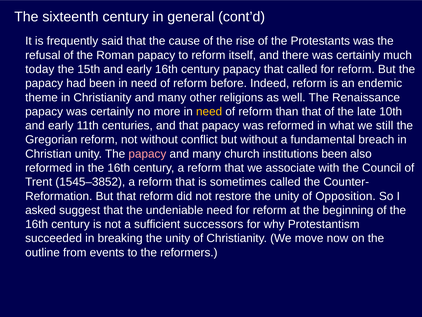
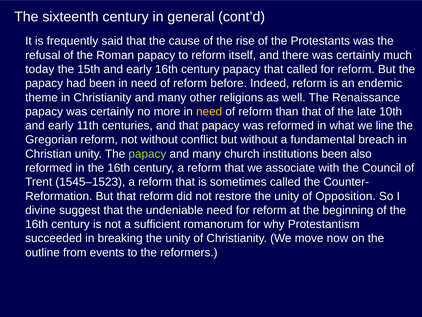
still: still -> line
papacy at (147, 154) colour: pink -> light green
1545–3852: 1545–3852 -> 1545–1523
asked: asked -> divine
successors: successors -> romanorum
